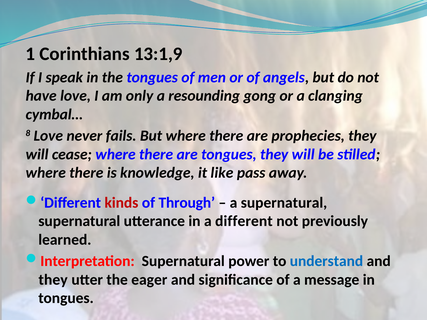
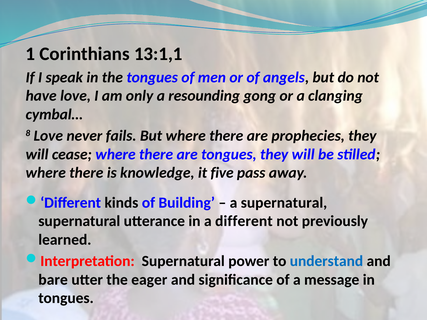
13:1,9: 13:1,9 -> 13:1,1
like: like -> five
kinds colour: red -> black
Through: Through -> Building
they at (53, 280): they -> bare
